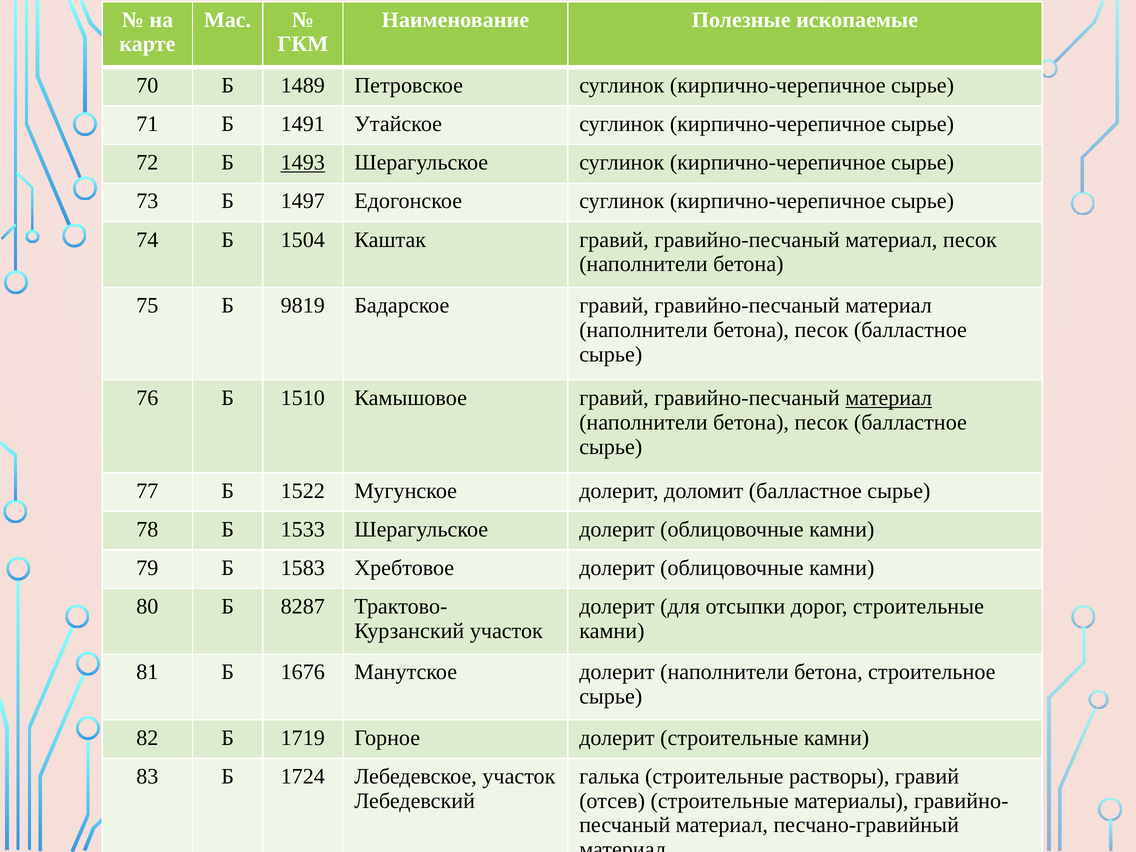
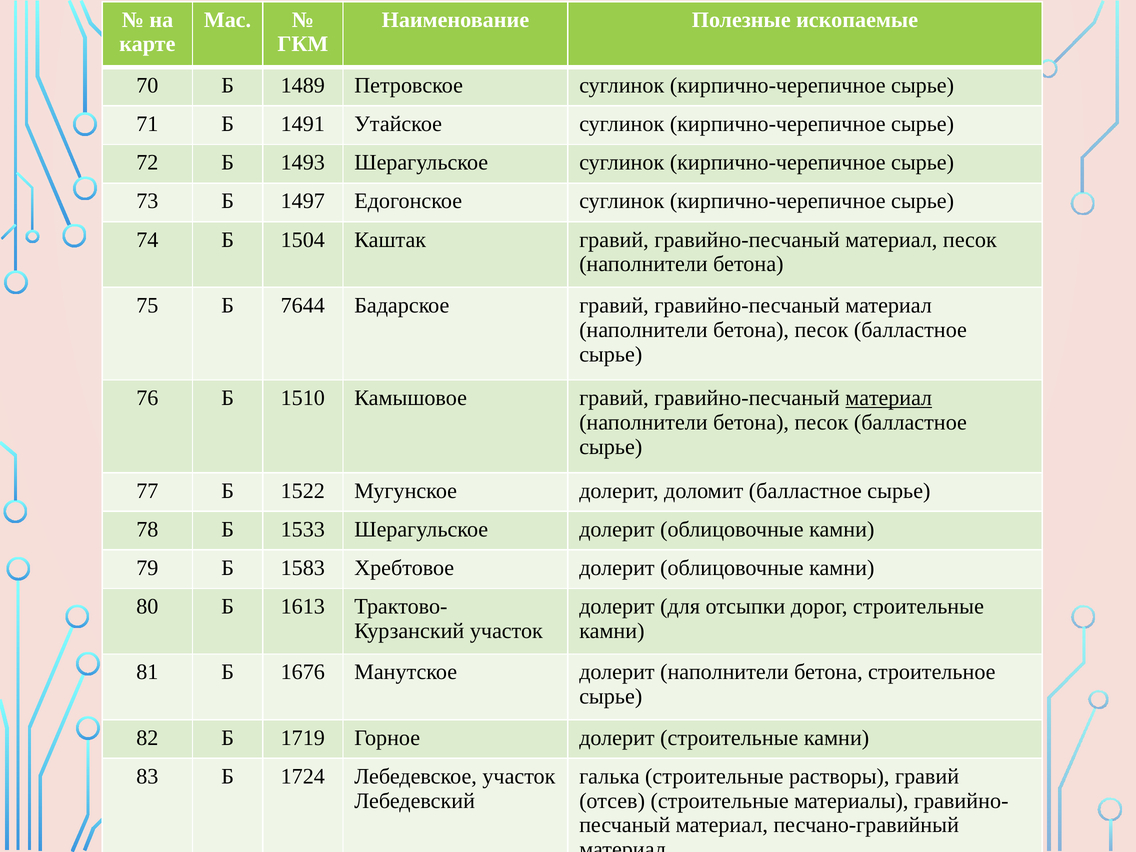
1493 underline: present -> none
9819: 9819 -> 7644
8287: 8287 -> 1613
